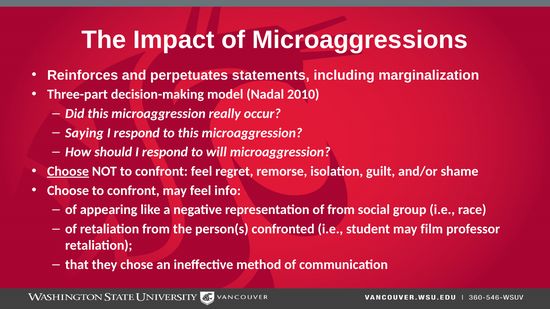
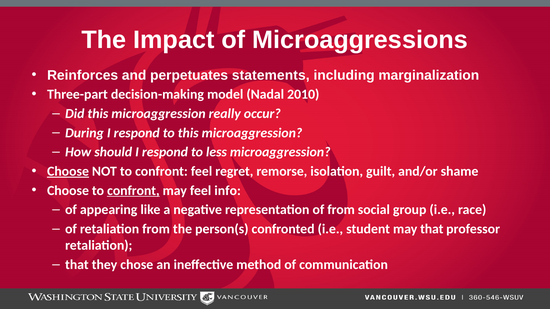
Saying: Saying -> During
will: will -> less
confront at (133, 191) underline: none -> present
may film: film -> that
